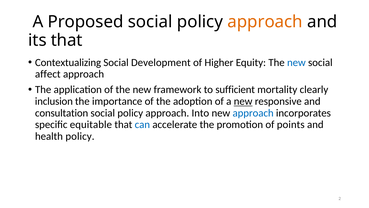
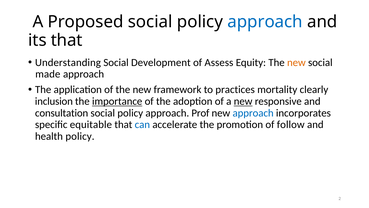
approach at (265, 22) colour: orange -> blue
Contextualizing: Contextualizing -> Understanding
Higher: Higher -> Assess
new at (296, 62) colour: blue -> orange
affect: affect -> made
sufficient: sufficient -> practices
importance underline: none -> present
Into: Into -> Prof
points: points -> follow
